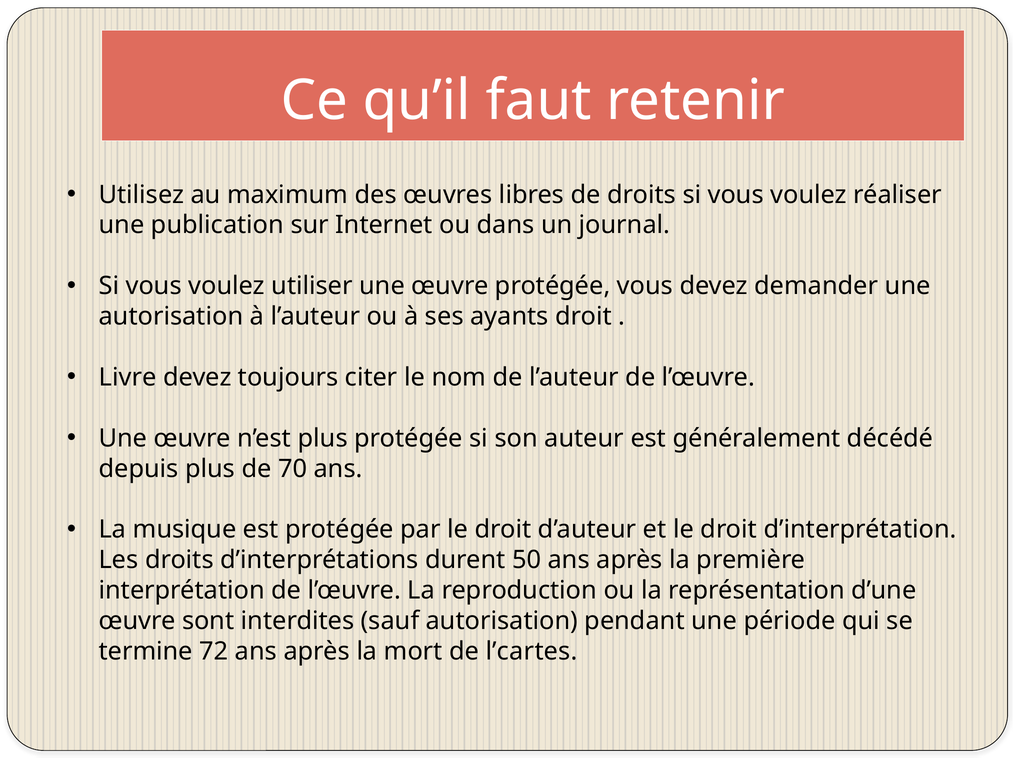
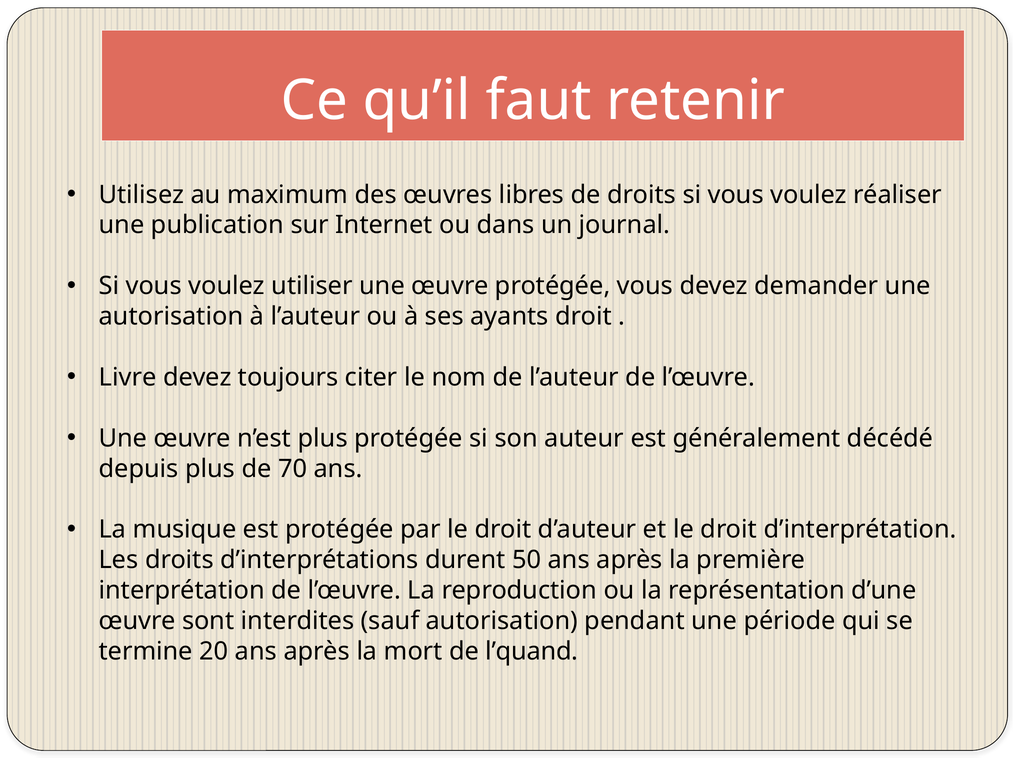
72: 72 -> 20
l’cartes: l’cartes -> l’quand
